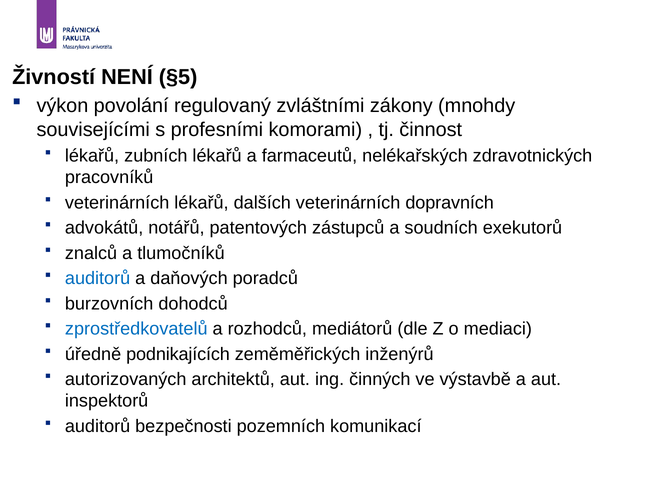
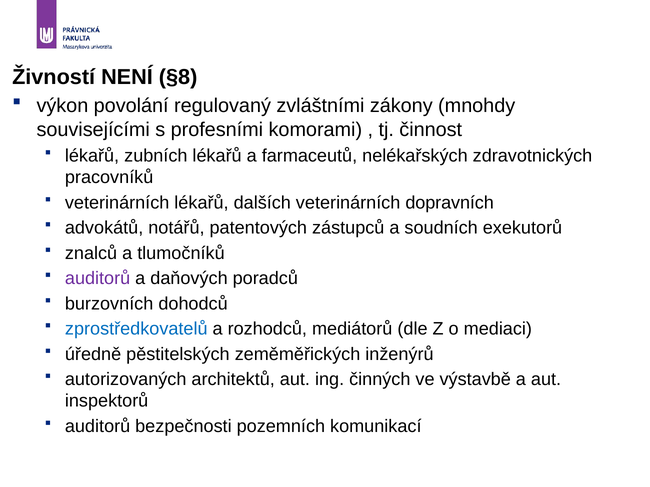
§5: §5 -> §8
auditorů at (98, 279) colour: blue -> purple
podnikajících: podnikajících -> pěstitelských
